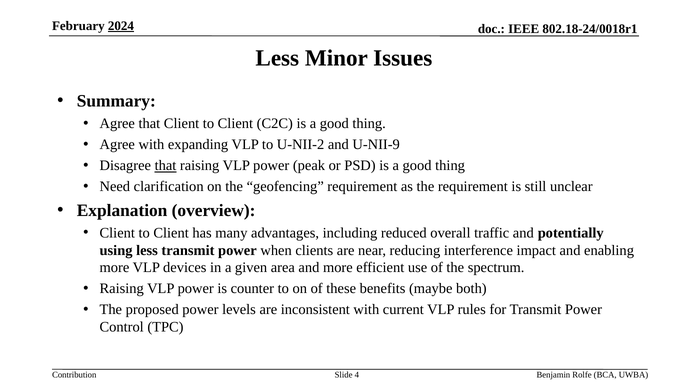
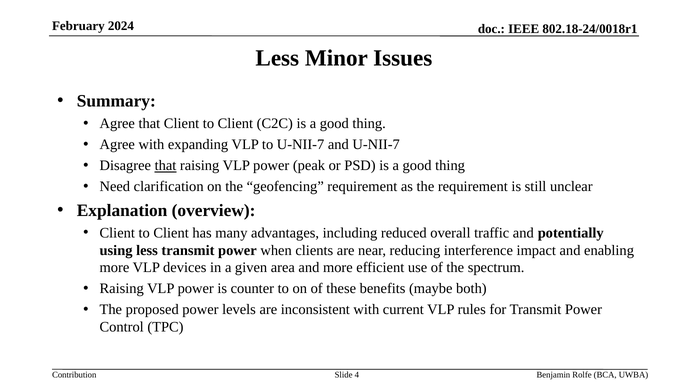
2024 underline: present -> none
to U-NII-2: U-NII-2 -> U-NII-7
and U-NII-9: U-NII-9 -> U-NII-7
